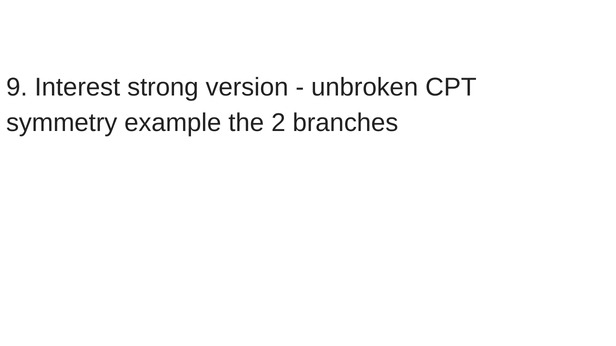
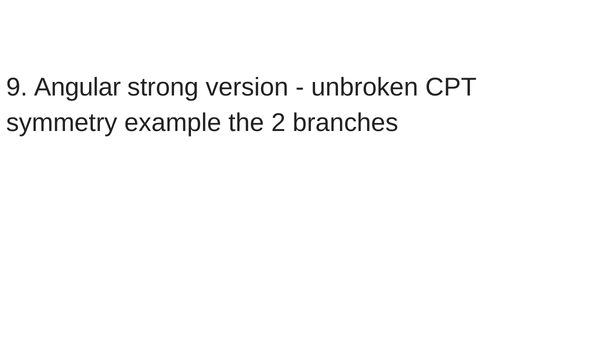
Interest: Interest -> Angular
